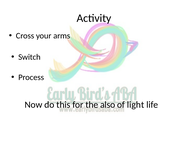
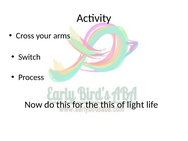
the also: also -> this
